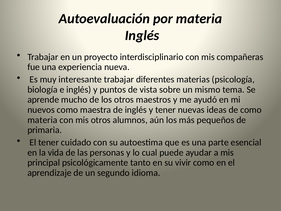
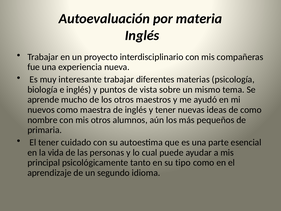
materia at (42, 120): materia -> nombre
vivir: vivir -> tipo
